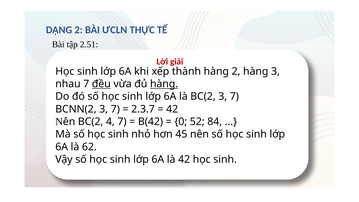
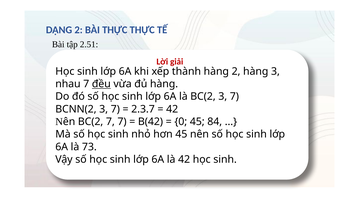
BÀI ƯCLN: ƯCLN -> THỰC
hàng at (164, 84) underline: present -> none
4 at (110, 122): 4 -> 7
52 at (197, 122): 52 -> 45
62: 62 -> 73
